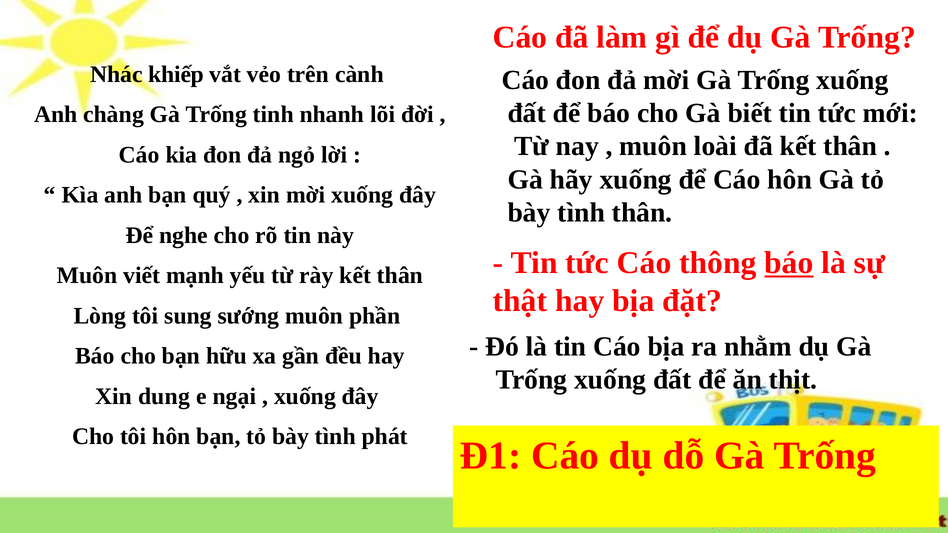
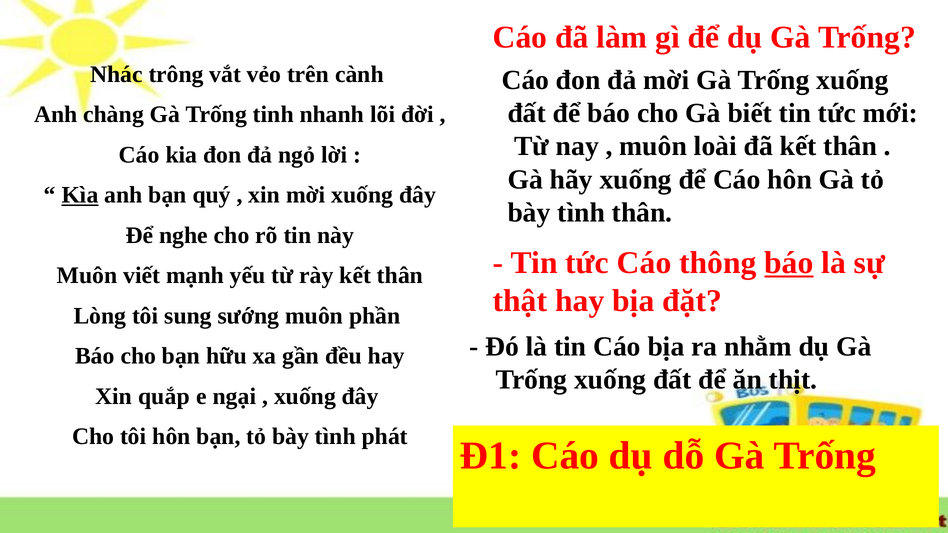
khiếp: khiếp -> trông
Kìa underline: none -> present
dung: dung -> quắp
